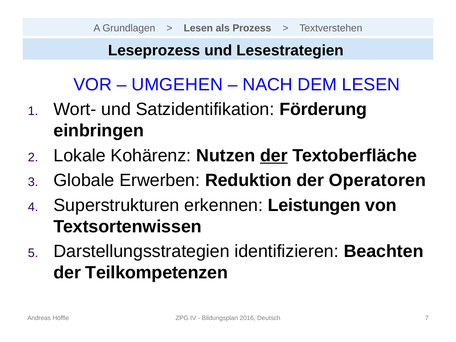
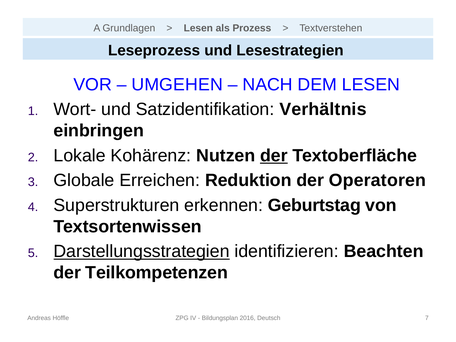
Förderung: Förderung -> Verhältnis
Erwerben: Erwerben -> Erreichen
Leistungen: Leistungen -> Geburtstag
Darstellungsstrategien underline: none -> present
